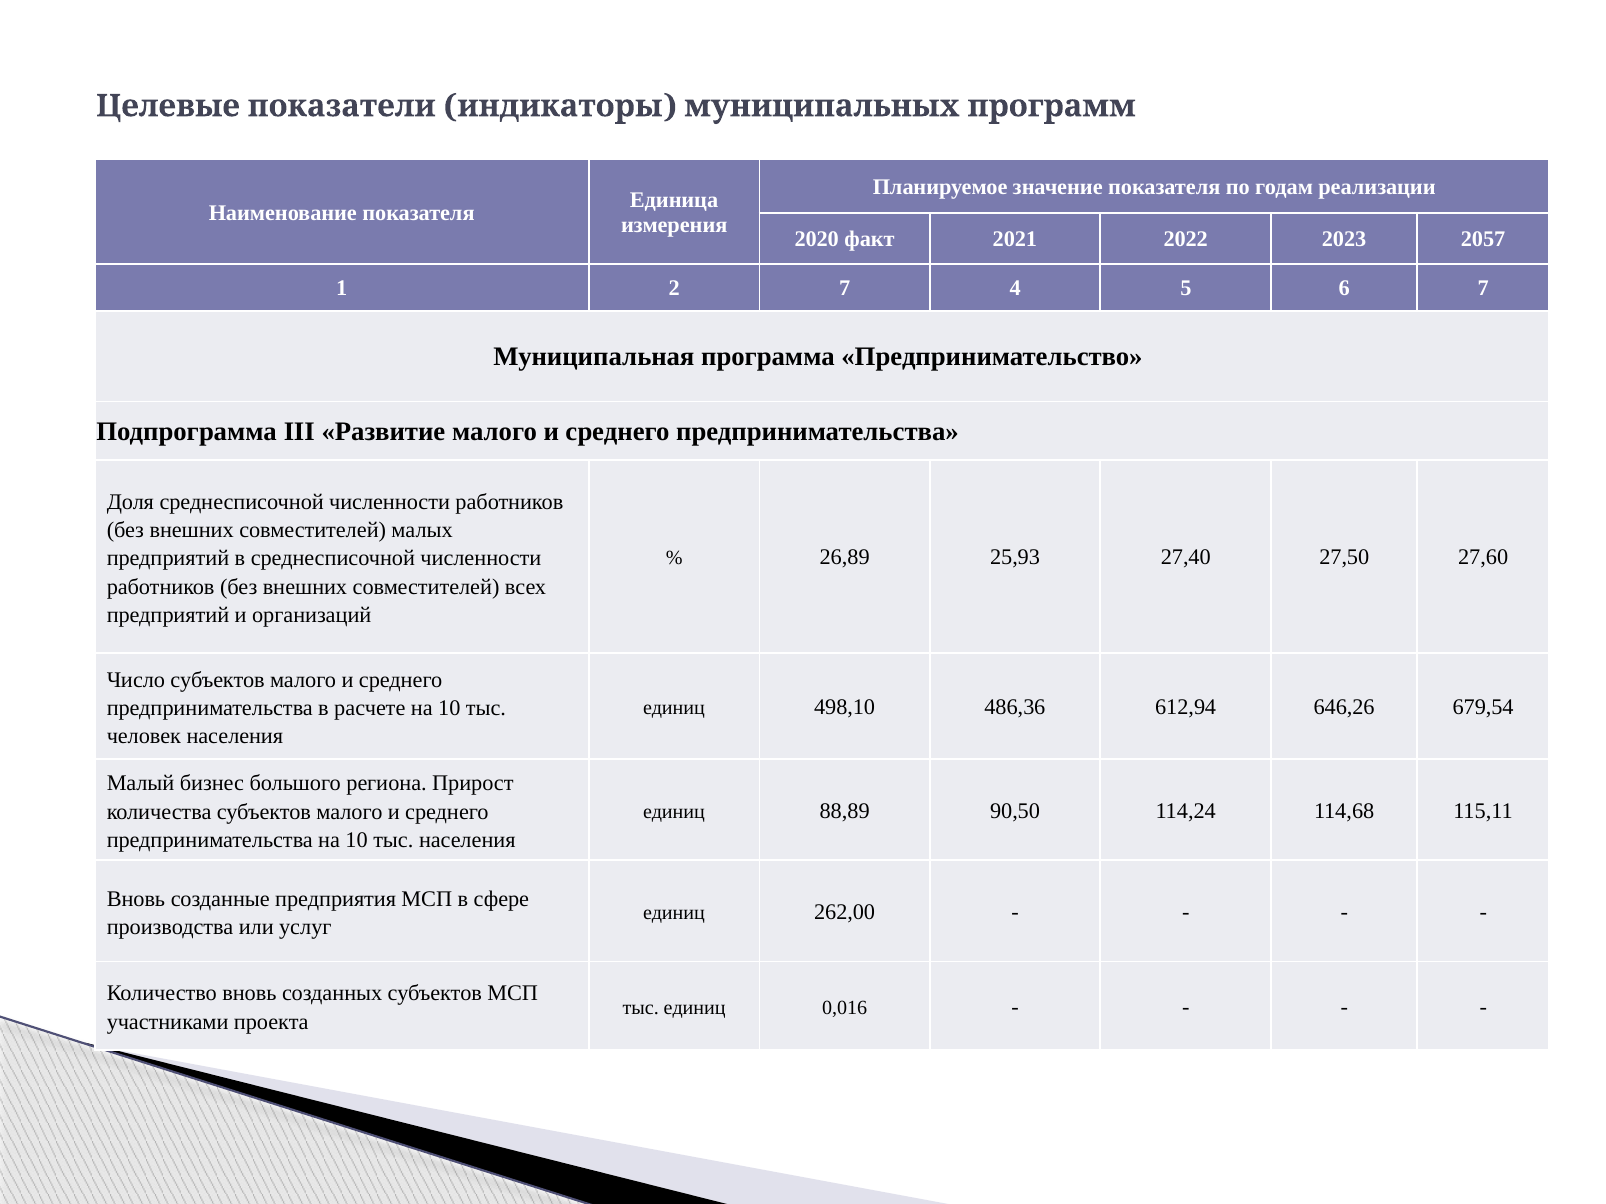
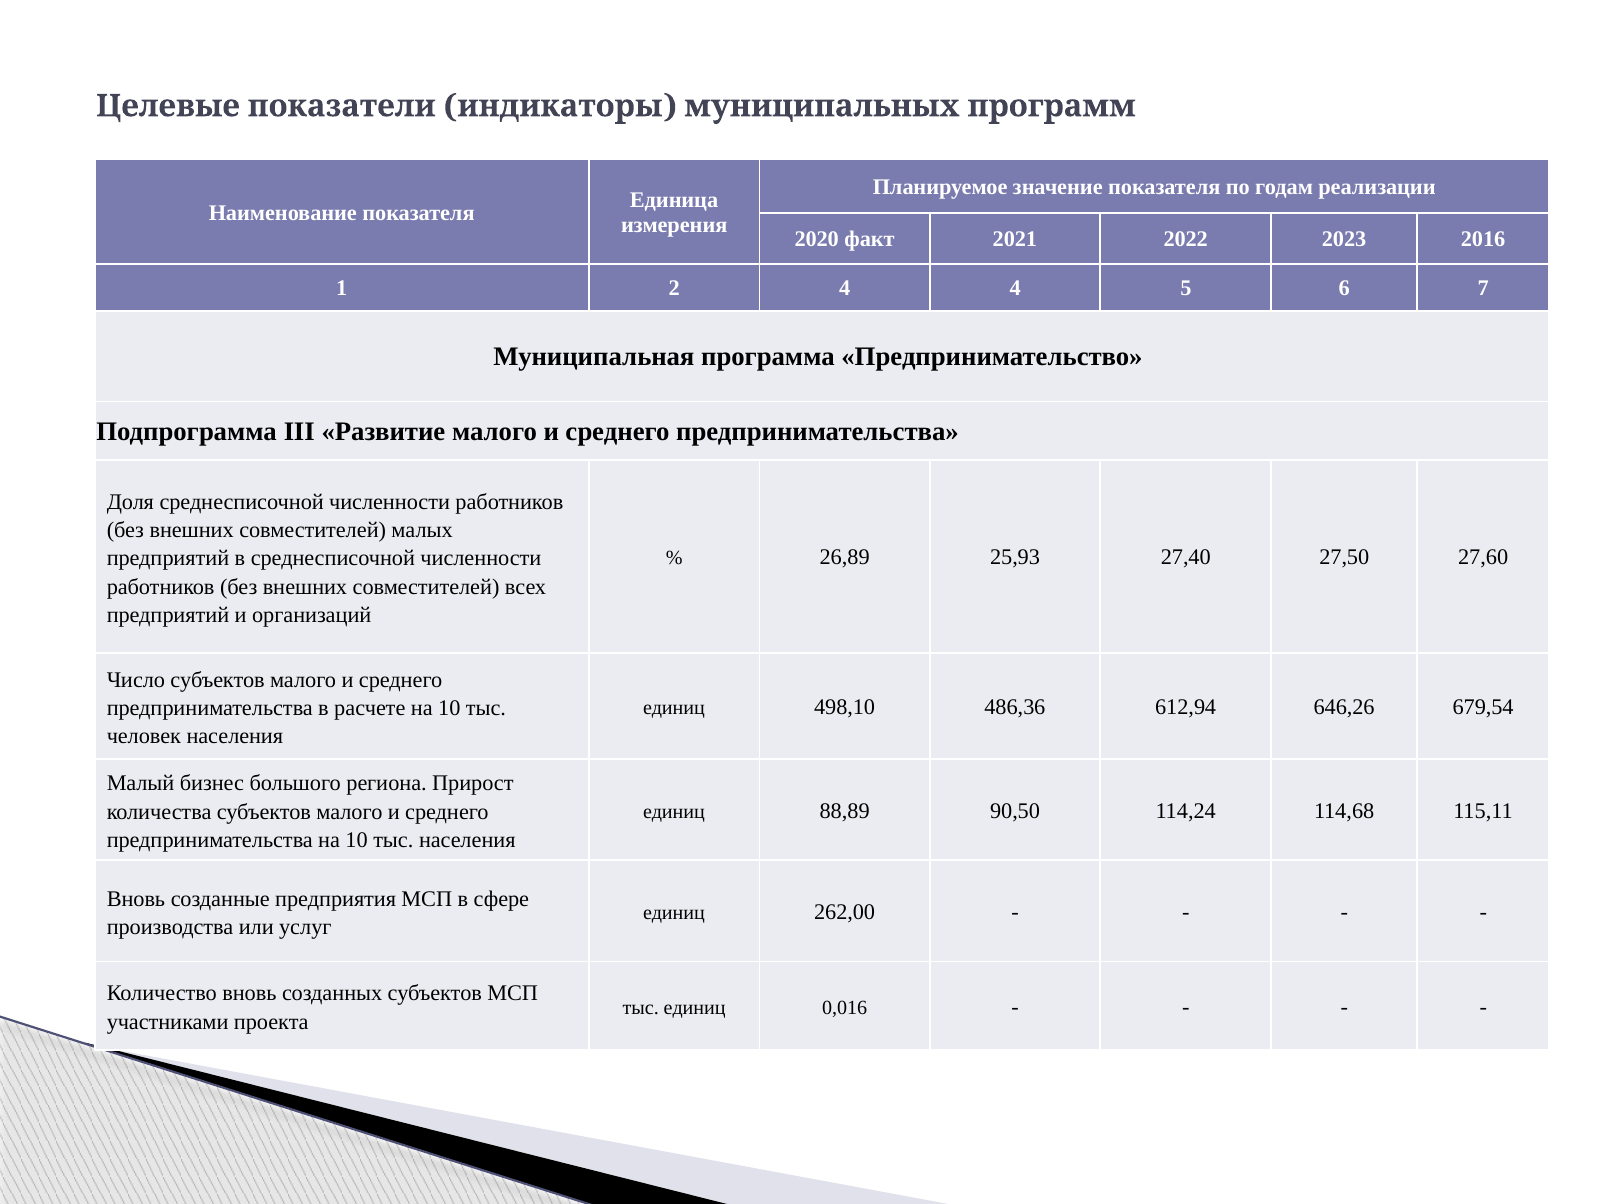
2057: 2057 -> 2016
2 7: 7 -> 4
